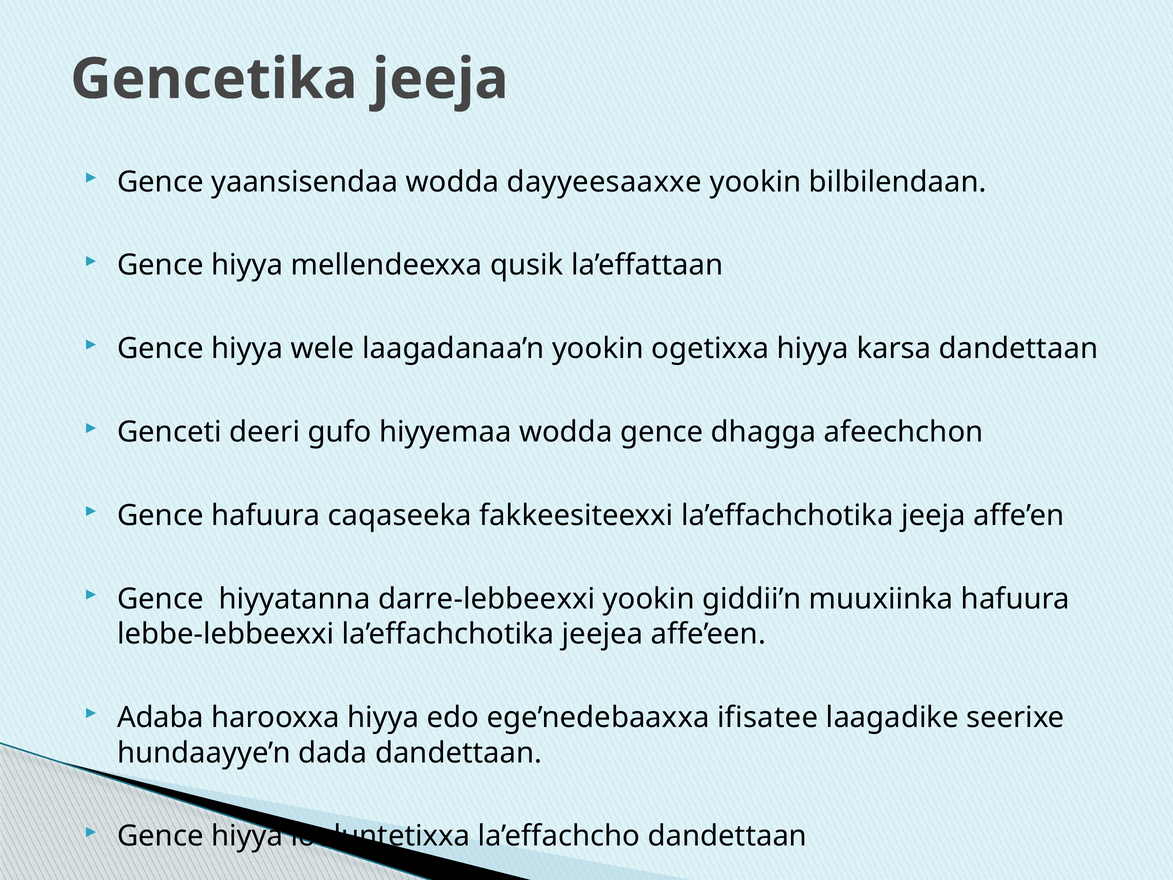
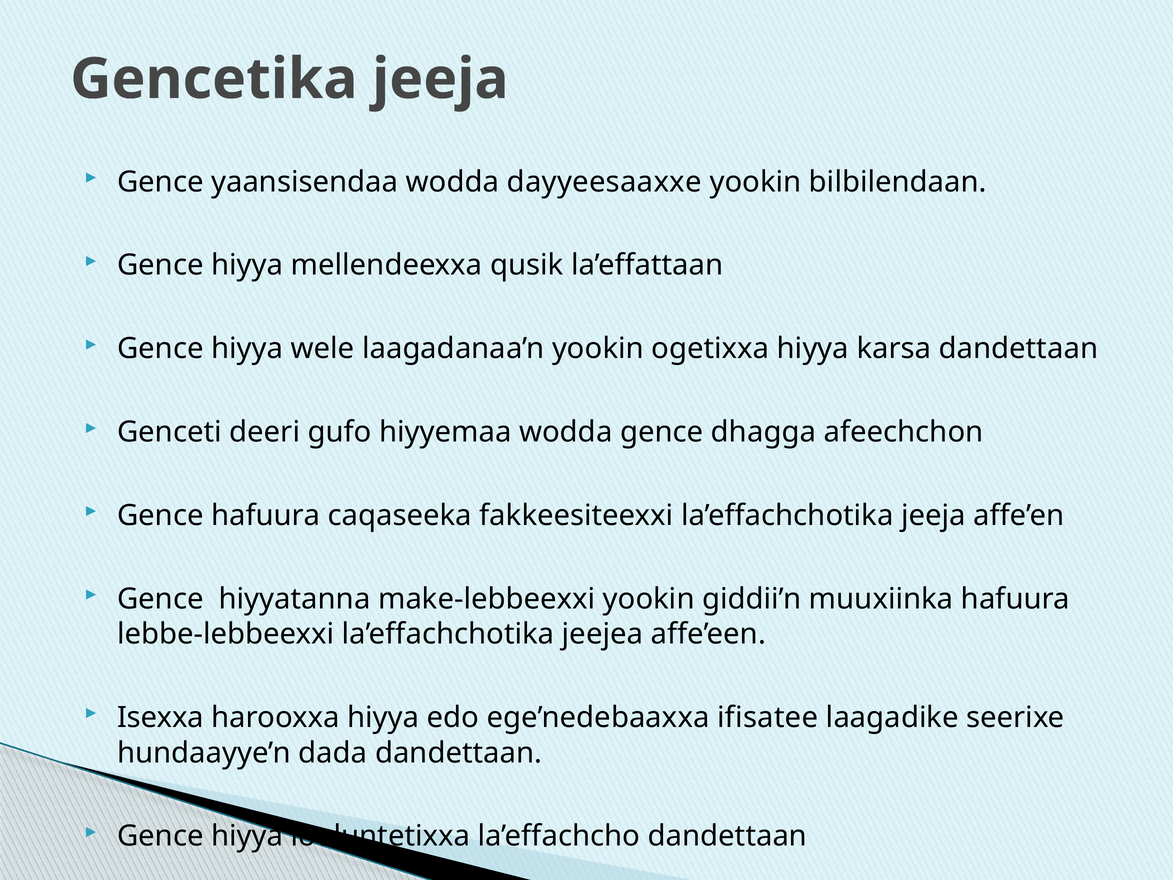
darre-lebbeexxi: darre-lebbeexxi -> make-lebbeexxi
Adaba: Adaba -> Isexxa
